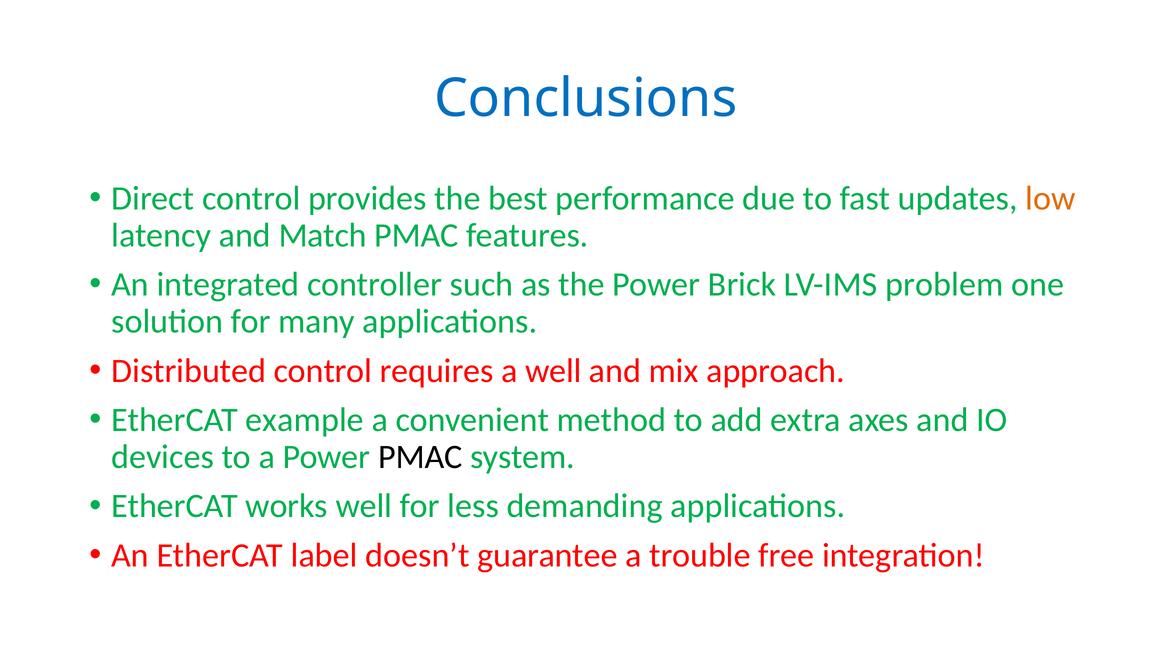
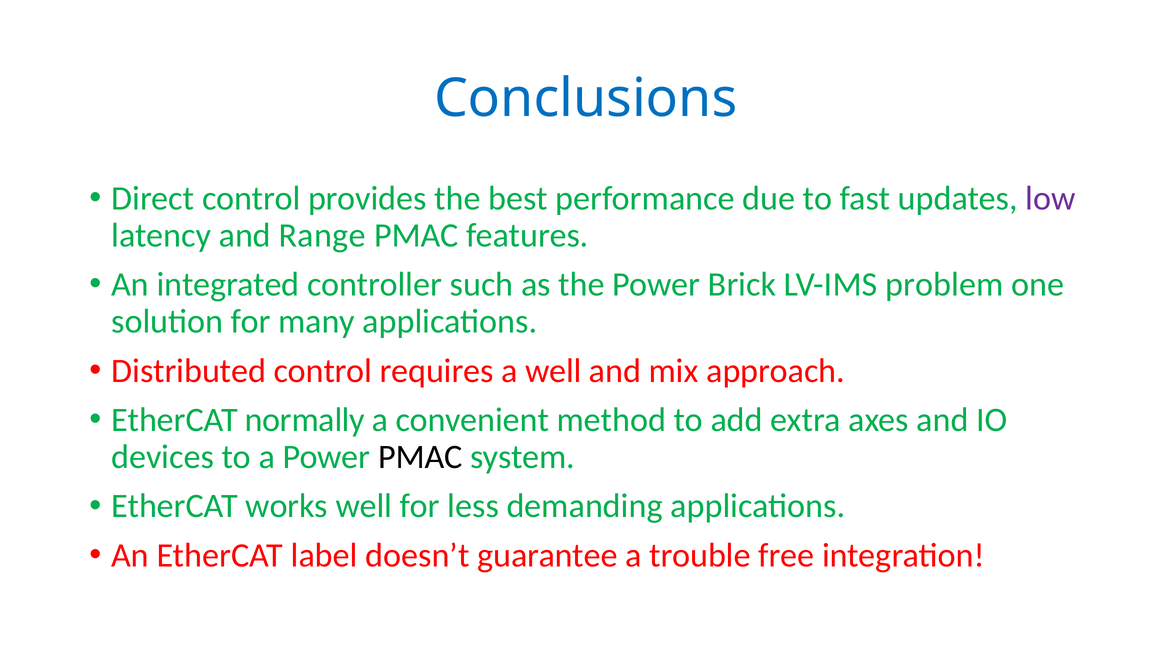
low colour: orange -> purple
Match: Match -> Range
example: example -> normally
